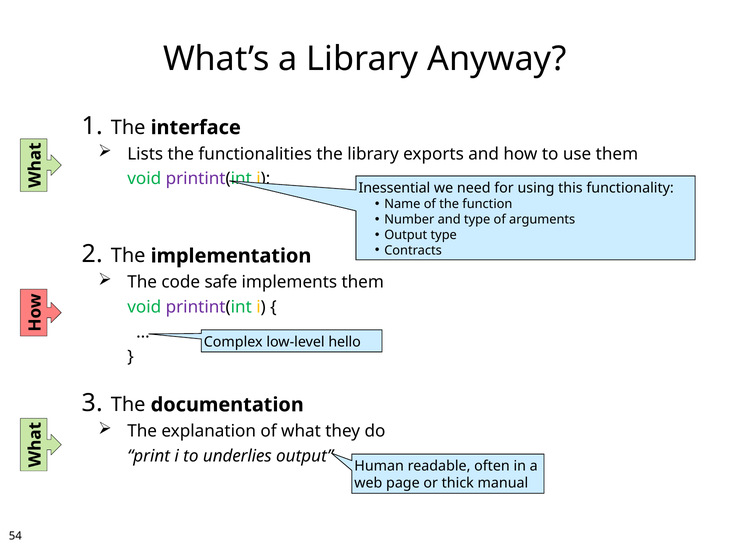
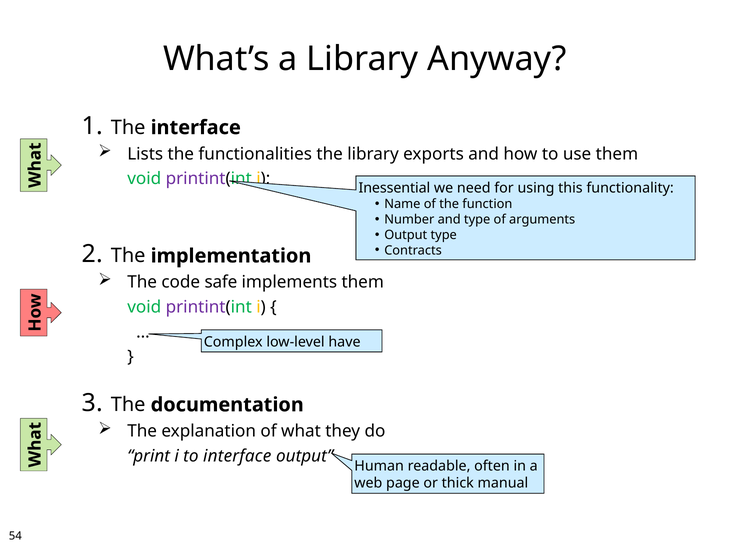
hello: hello -> have
to underlies: underlies -> interface
